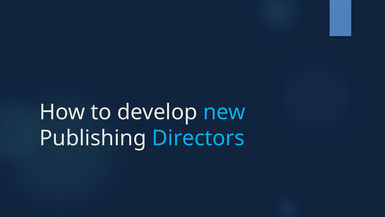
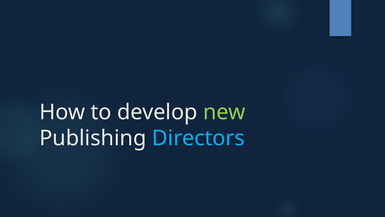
new colour: light blue -> light green
